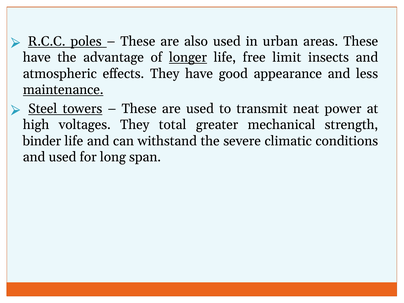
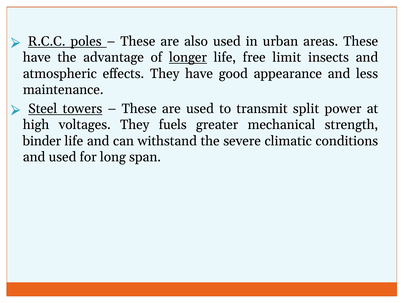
maintenance underline: present -> none
neat: neat -> split
total: total -> fuels
